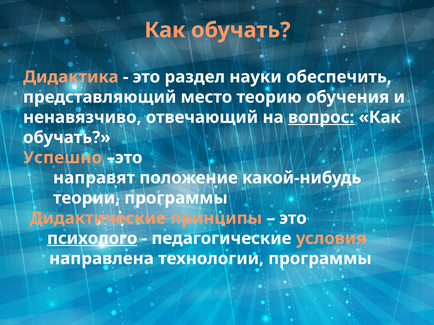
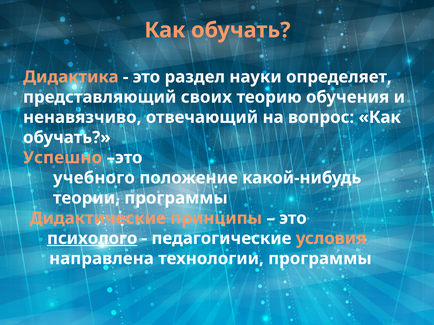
обеспечить: обеспечить -> определяет
место: место -> своих
вопрос underline: present -> none
направят: направят -> учебного
